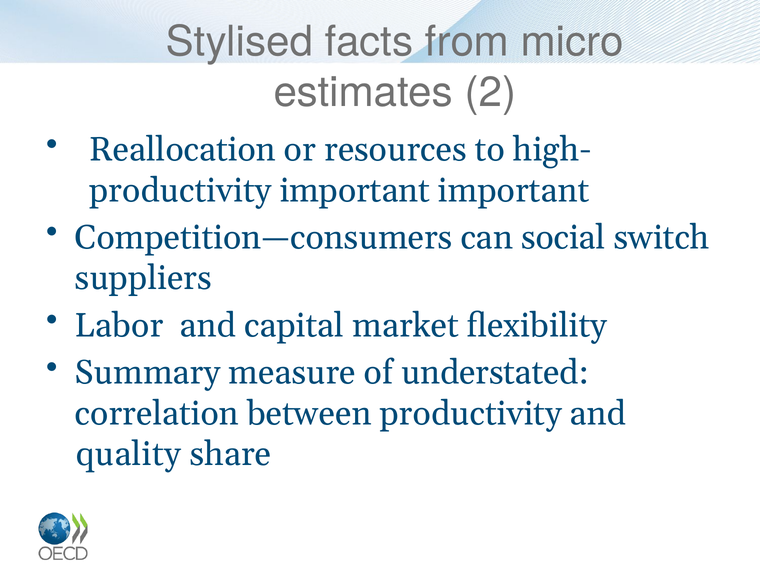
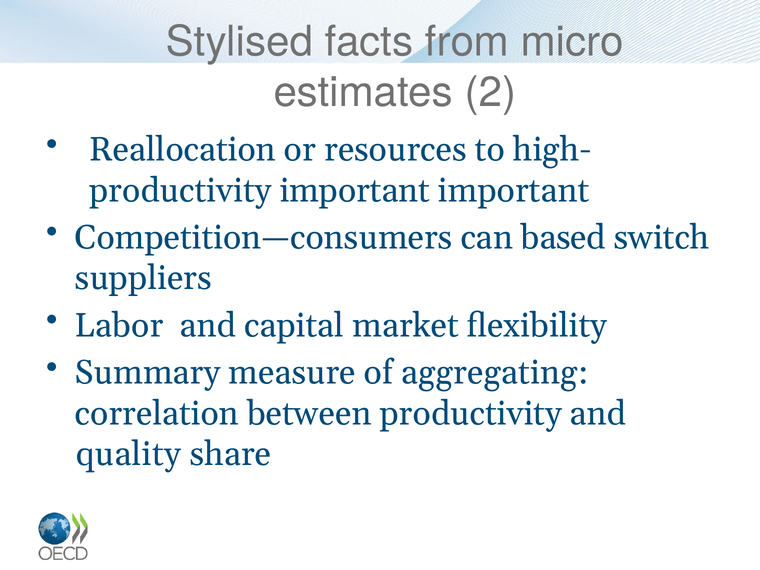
social: social -> based
understated: understated -> aggregating
